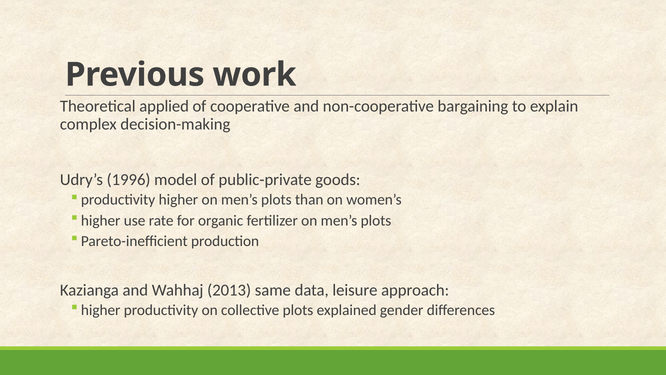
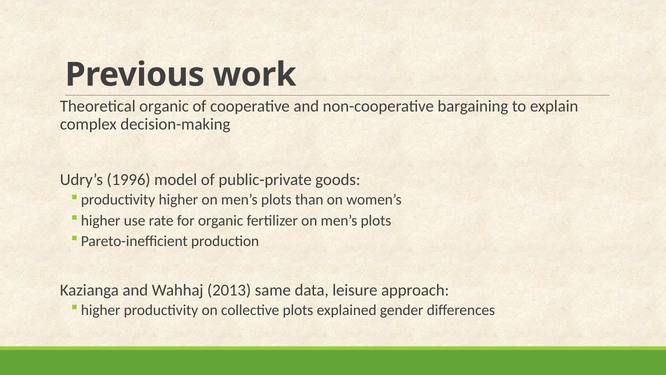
Theoretical applied: applied -> organic
